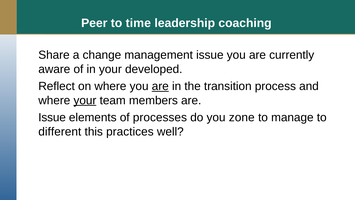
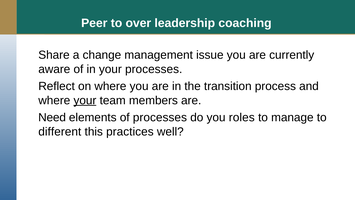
time: time -> over
your developed: developed -> processes
are at (160, 86) underline: present -> none
Issue at (52, 117): Issue -> Need
zone: zone -> roles
